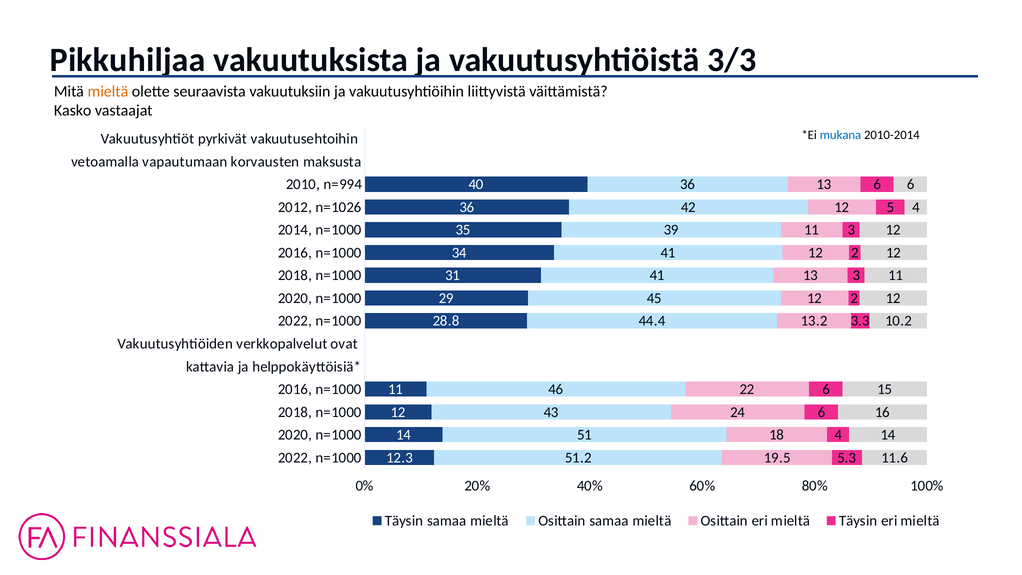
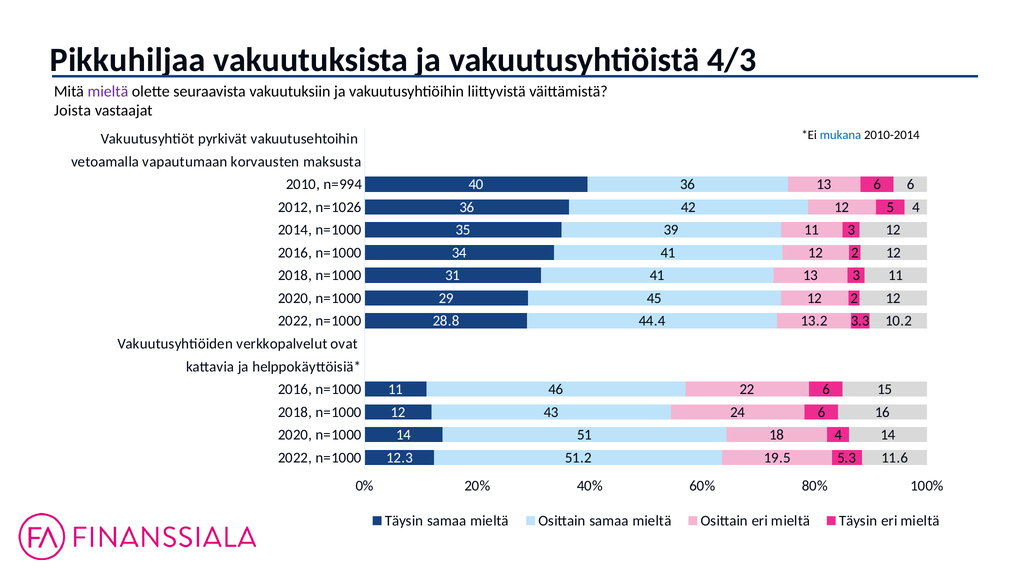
3/3: 3/3 -> 4/3
mieltä at (108, 91) colour: orange -> purple
Kasko: Kasko -> Joista
